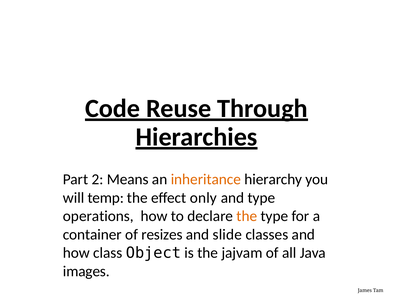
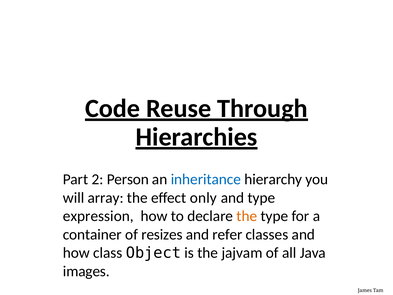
Means: Means -> Person
inheritance colour: orange -> blue
temp: temp -> array
operations: operations -> expression
slide: slide -> refer
